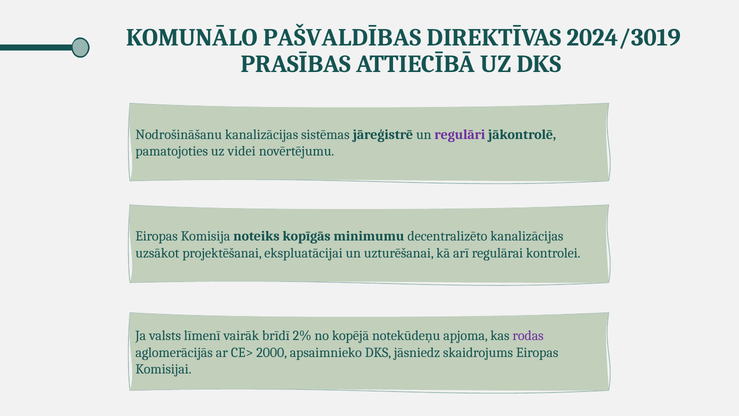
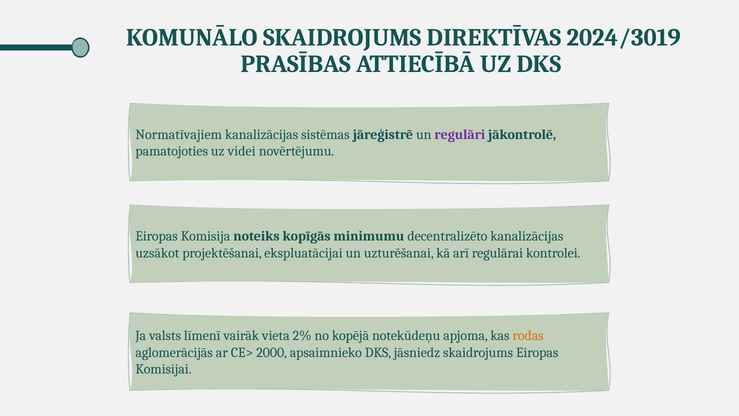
KOMUNĀLO PAŠVALDĪBAS: PAŠVALDĪBAS -> SKAIDROJUMS
Nodrošināšanu: Nodrošināšanu -> Normatīvajiem
brīdī: brīdī -> vieta
rodas colour: purple -> orange
